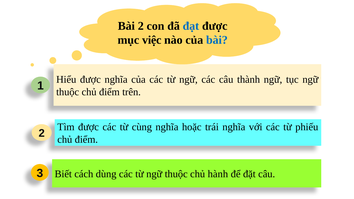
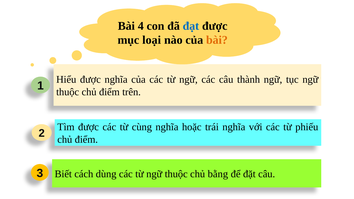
Bài 2: 2 -> 4
việc: việc -> loại
bài at (217, 40) colour: blue -> orange
hành: hành -> bằng
